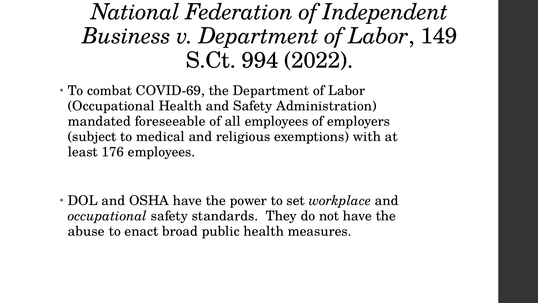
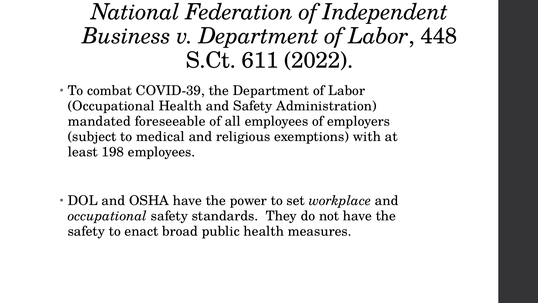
149: 149 -> 448
994: 994 -> 611
COVID-69: COVID-69 -> COVID-39
176: 176 -> 198
abuse at (86, 231): abuse -> safety
